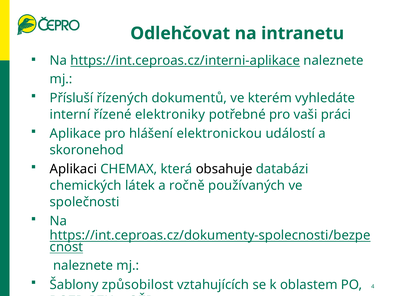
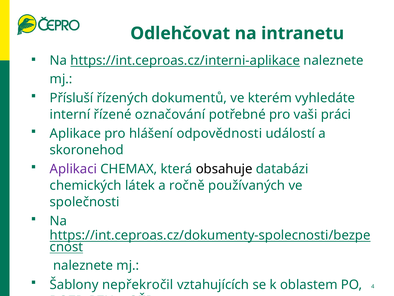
elektroniky: elektroniky -> označování
elektronickou: elektronickou -> odpovědnosti
Aplikaci colour: black -> purple
způsobilost: způsobilost -> nepřekročil
